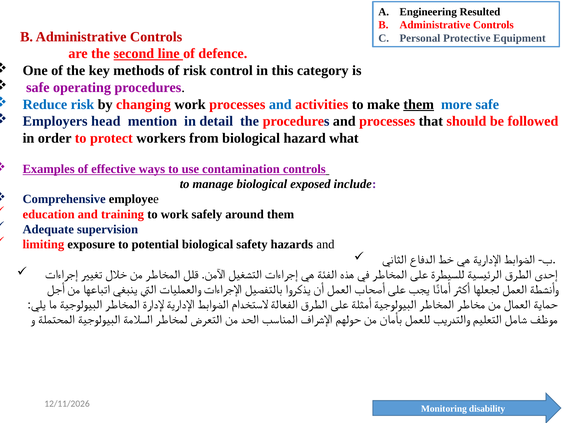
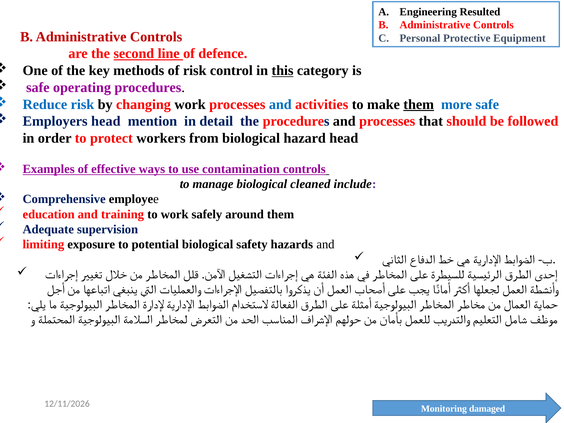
this underline: none -> present
hazard what: what -> head
exposed: exposed -> cleaned
disability: disability -> damaged
